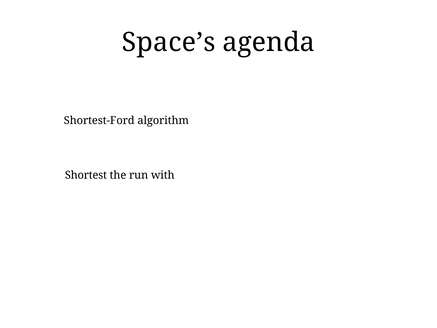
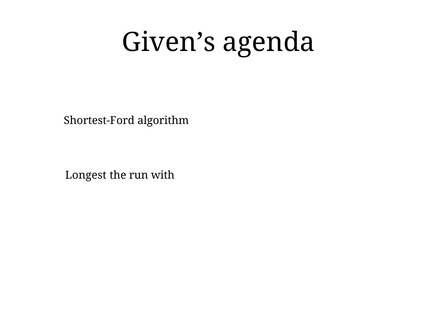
Space’s: Space’s -> Given’s
Shortest: Shortest -> Longest
